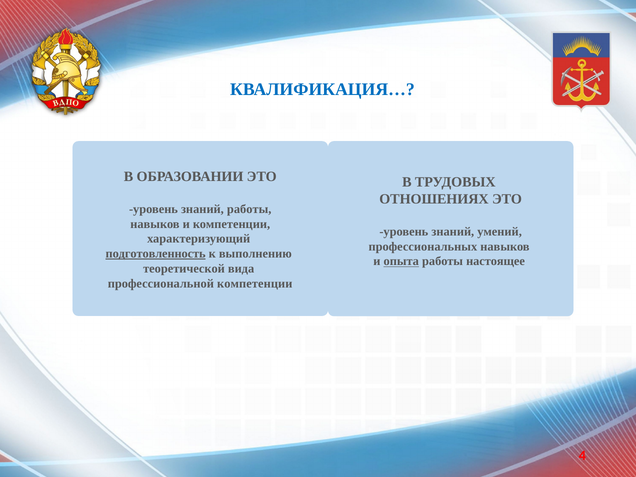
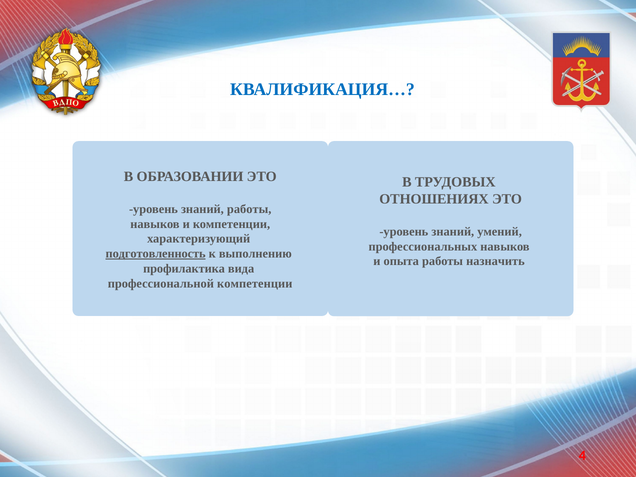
опыта underline: present -> none
настоящее: настоящее -> назначить
теоретической: теоретической -> профилактика
